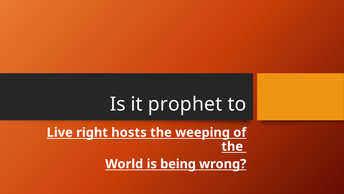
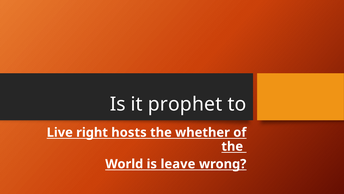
weeping: weeping -> whether
being: being -> leave
